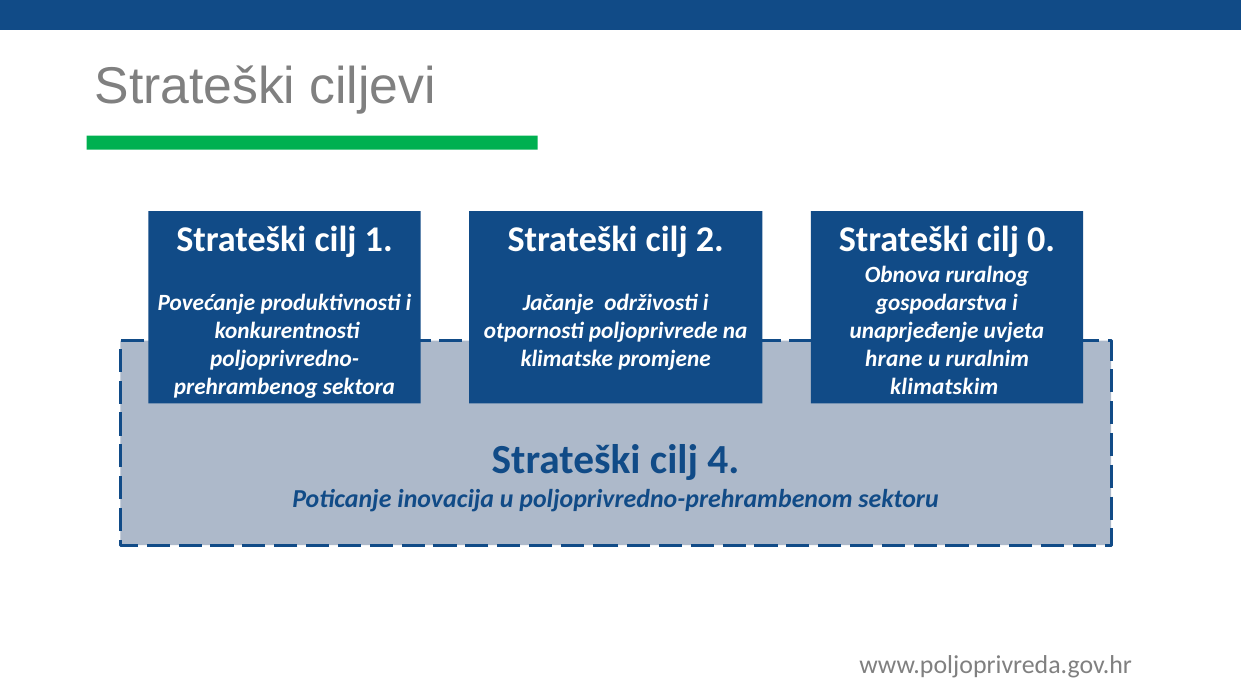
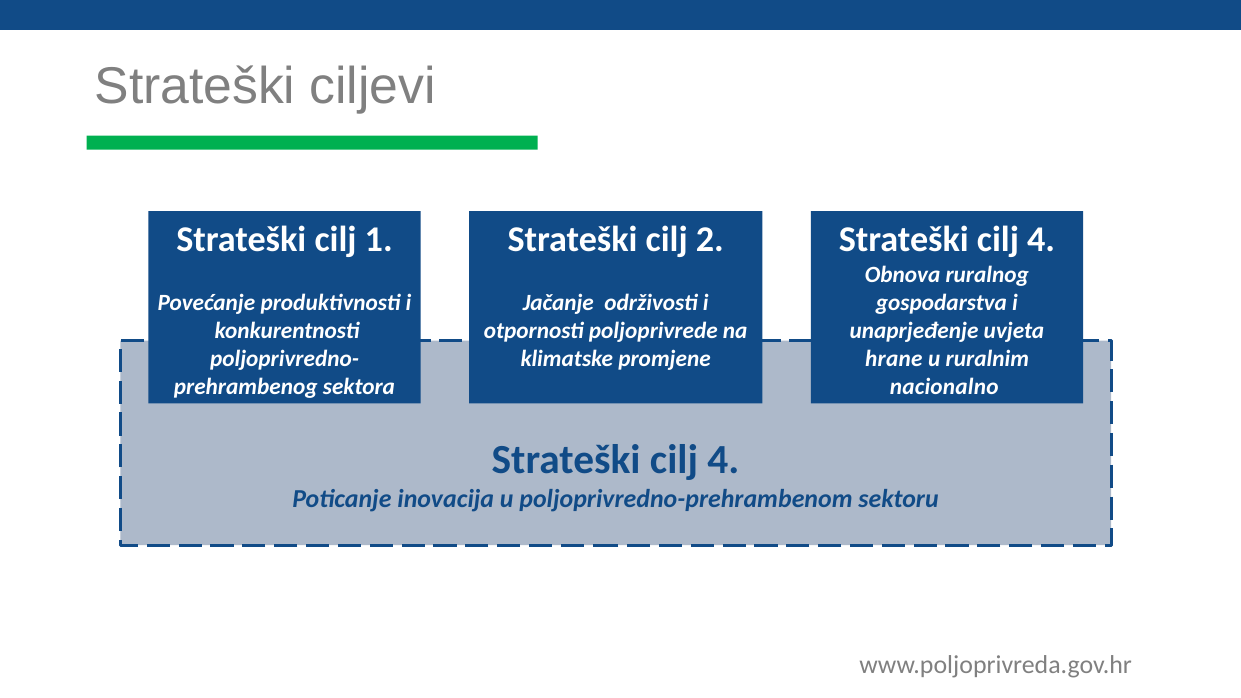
0 at (1041, 240): 0 -> 4
klimatskim: klimatskim -> nacionalno
